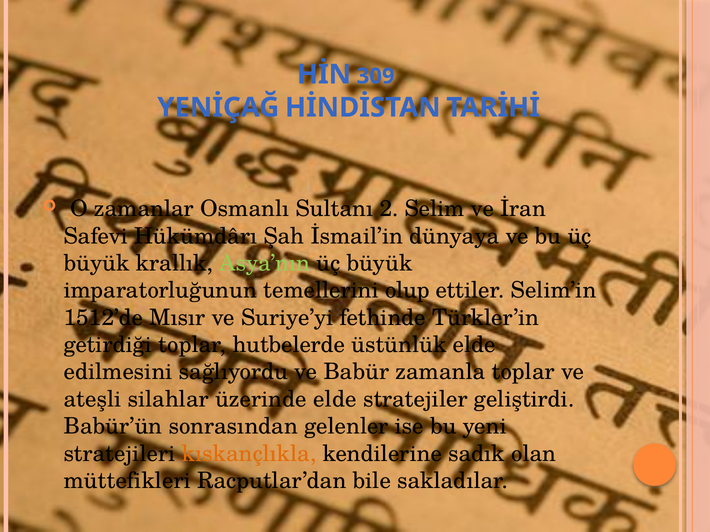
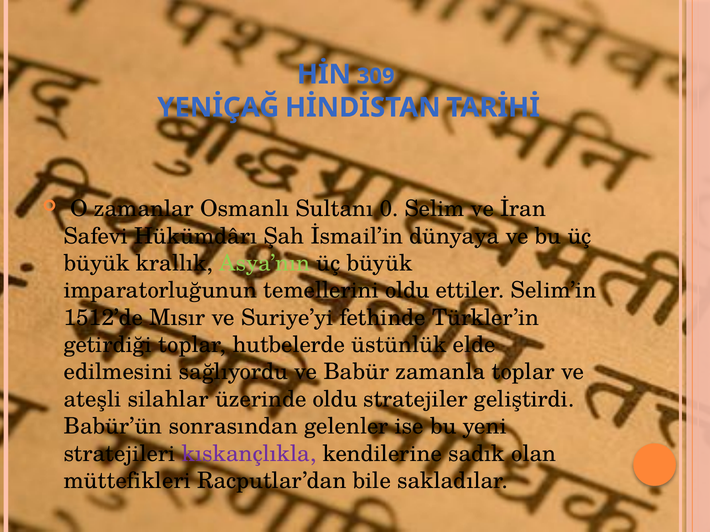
2: 2 -> 0
temellerini olup: olup -> oldu
üzerinde elde: elde -> oldu
kıskançlıkla colour: orange -> purple
